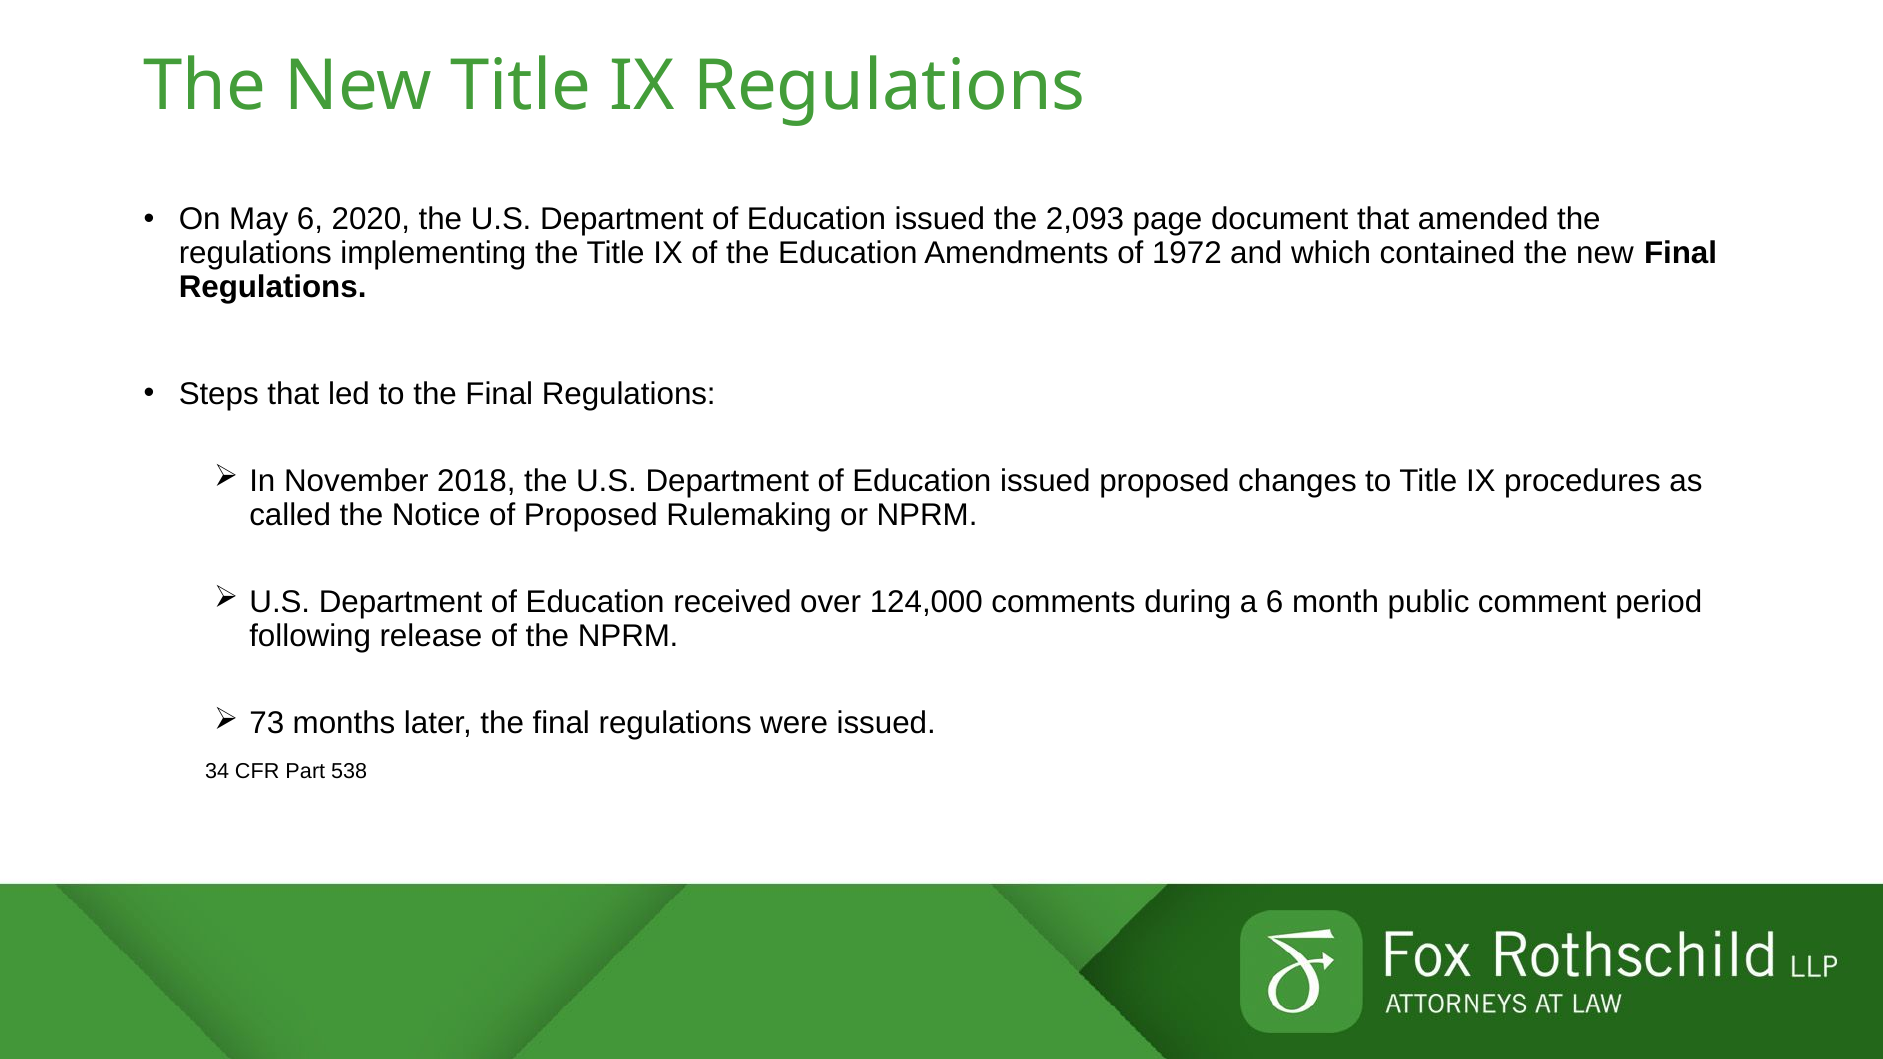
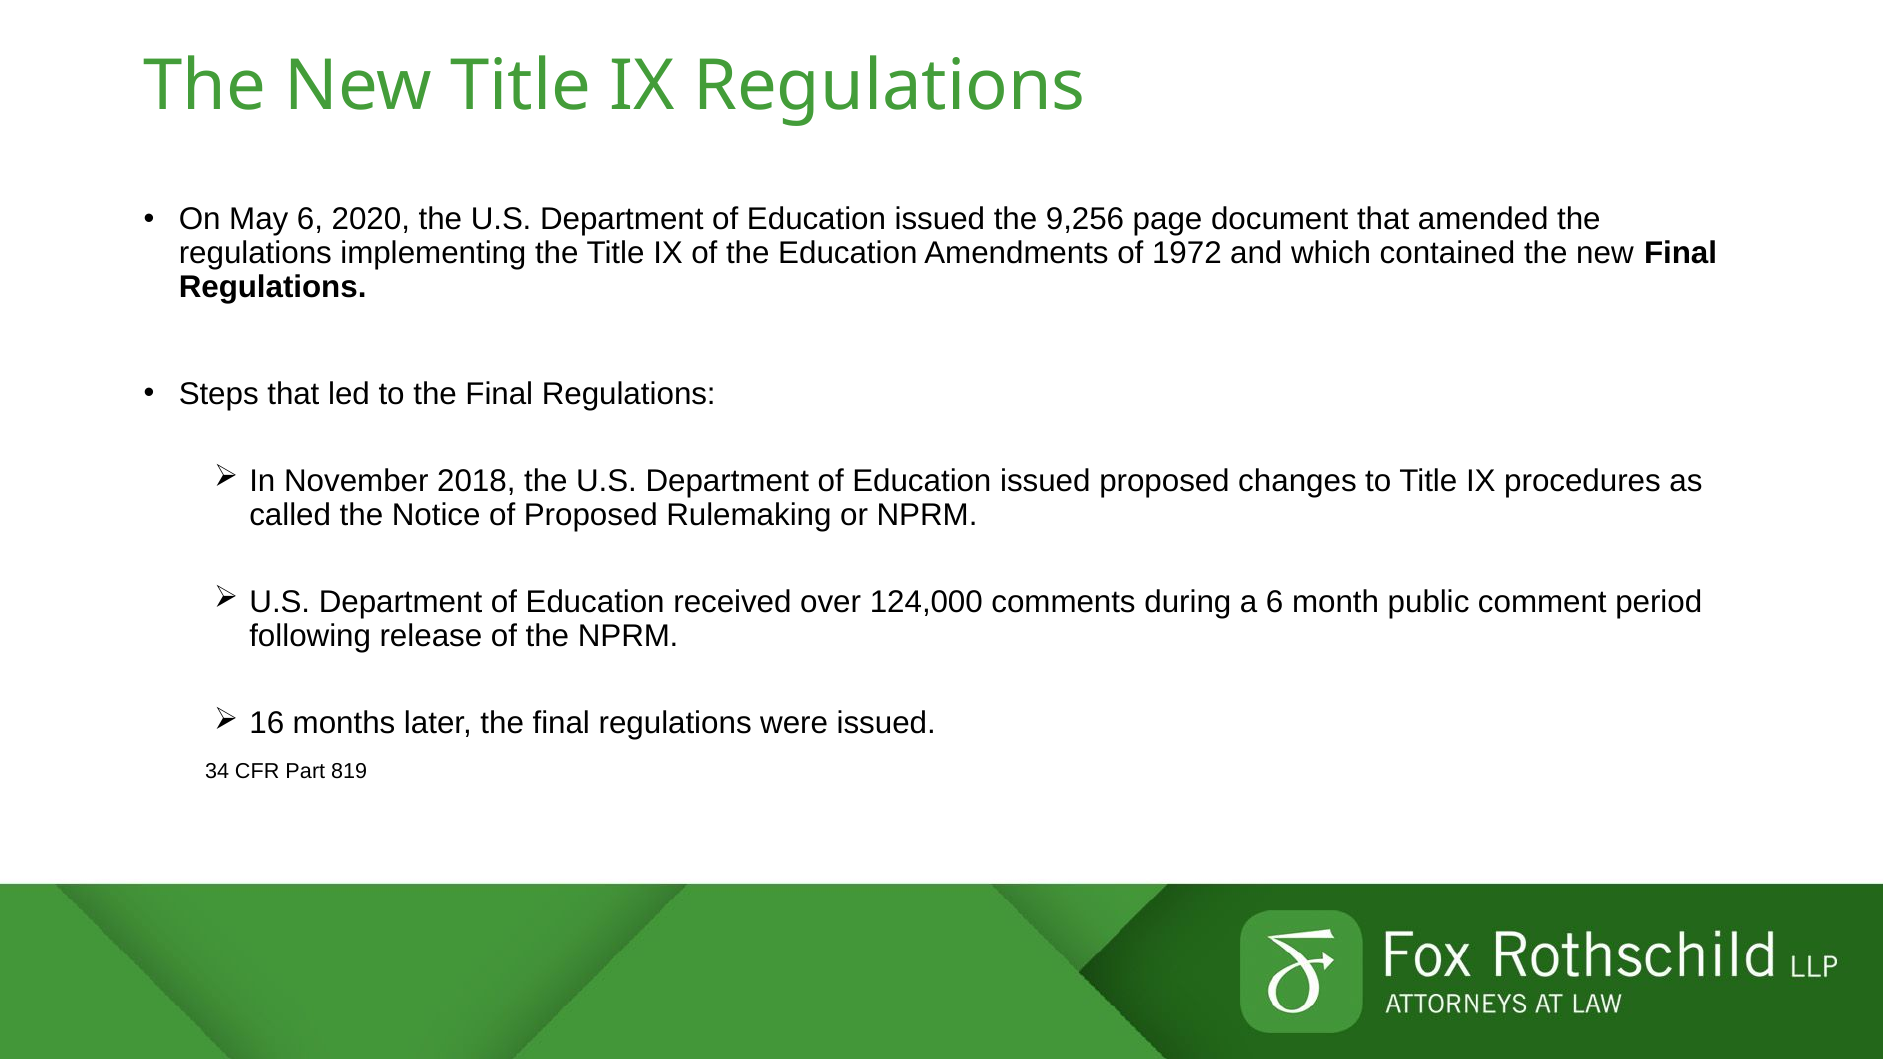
2,093: 2,093 -> 9,256
73: 73 -> 16
538: 538 -> 819
